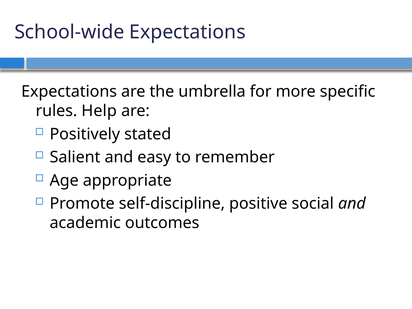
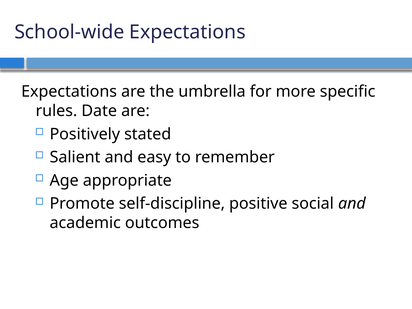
Help: Help -> Date
